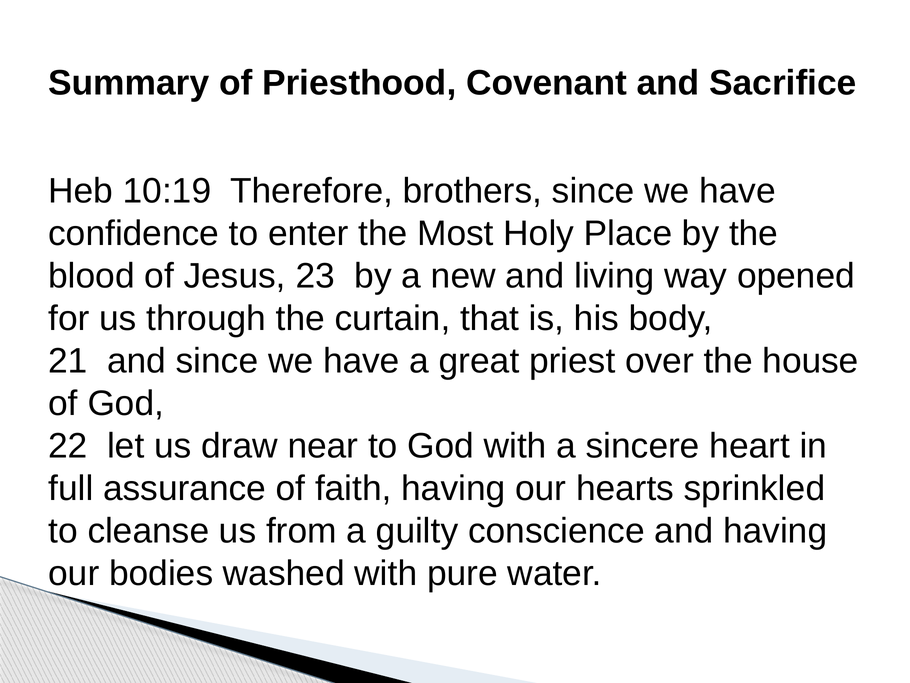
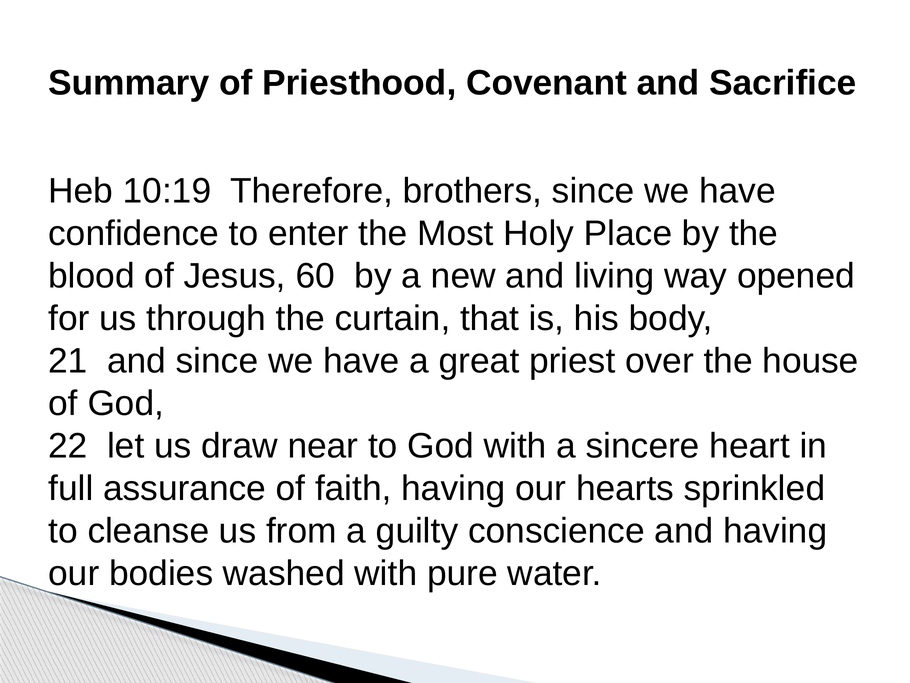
23: 23 -> 60
